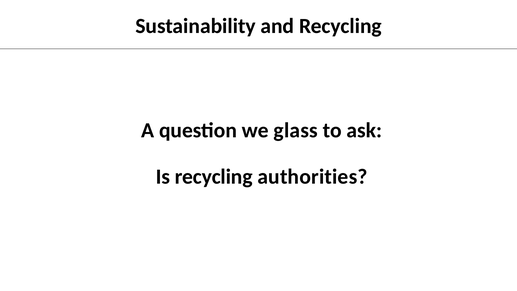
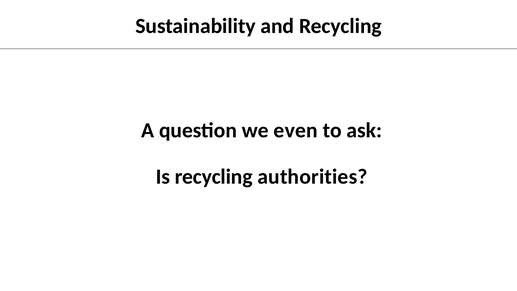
glass: glass -> even
